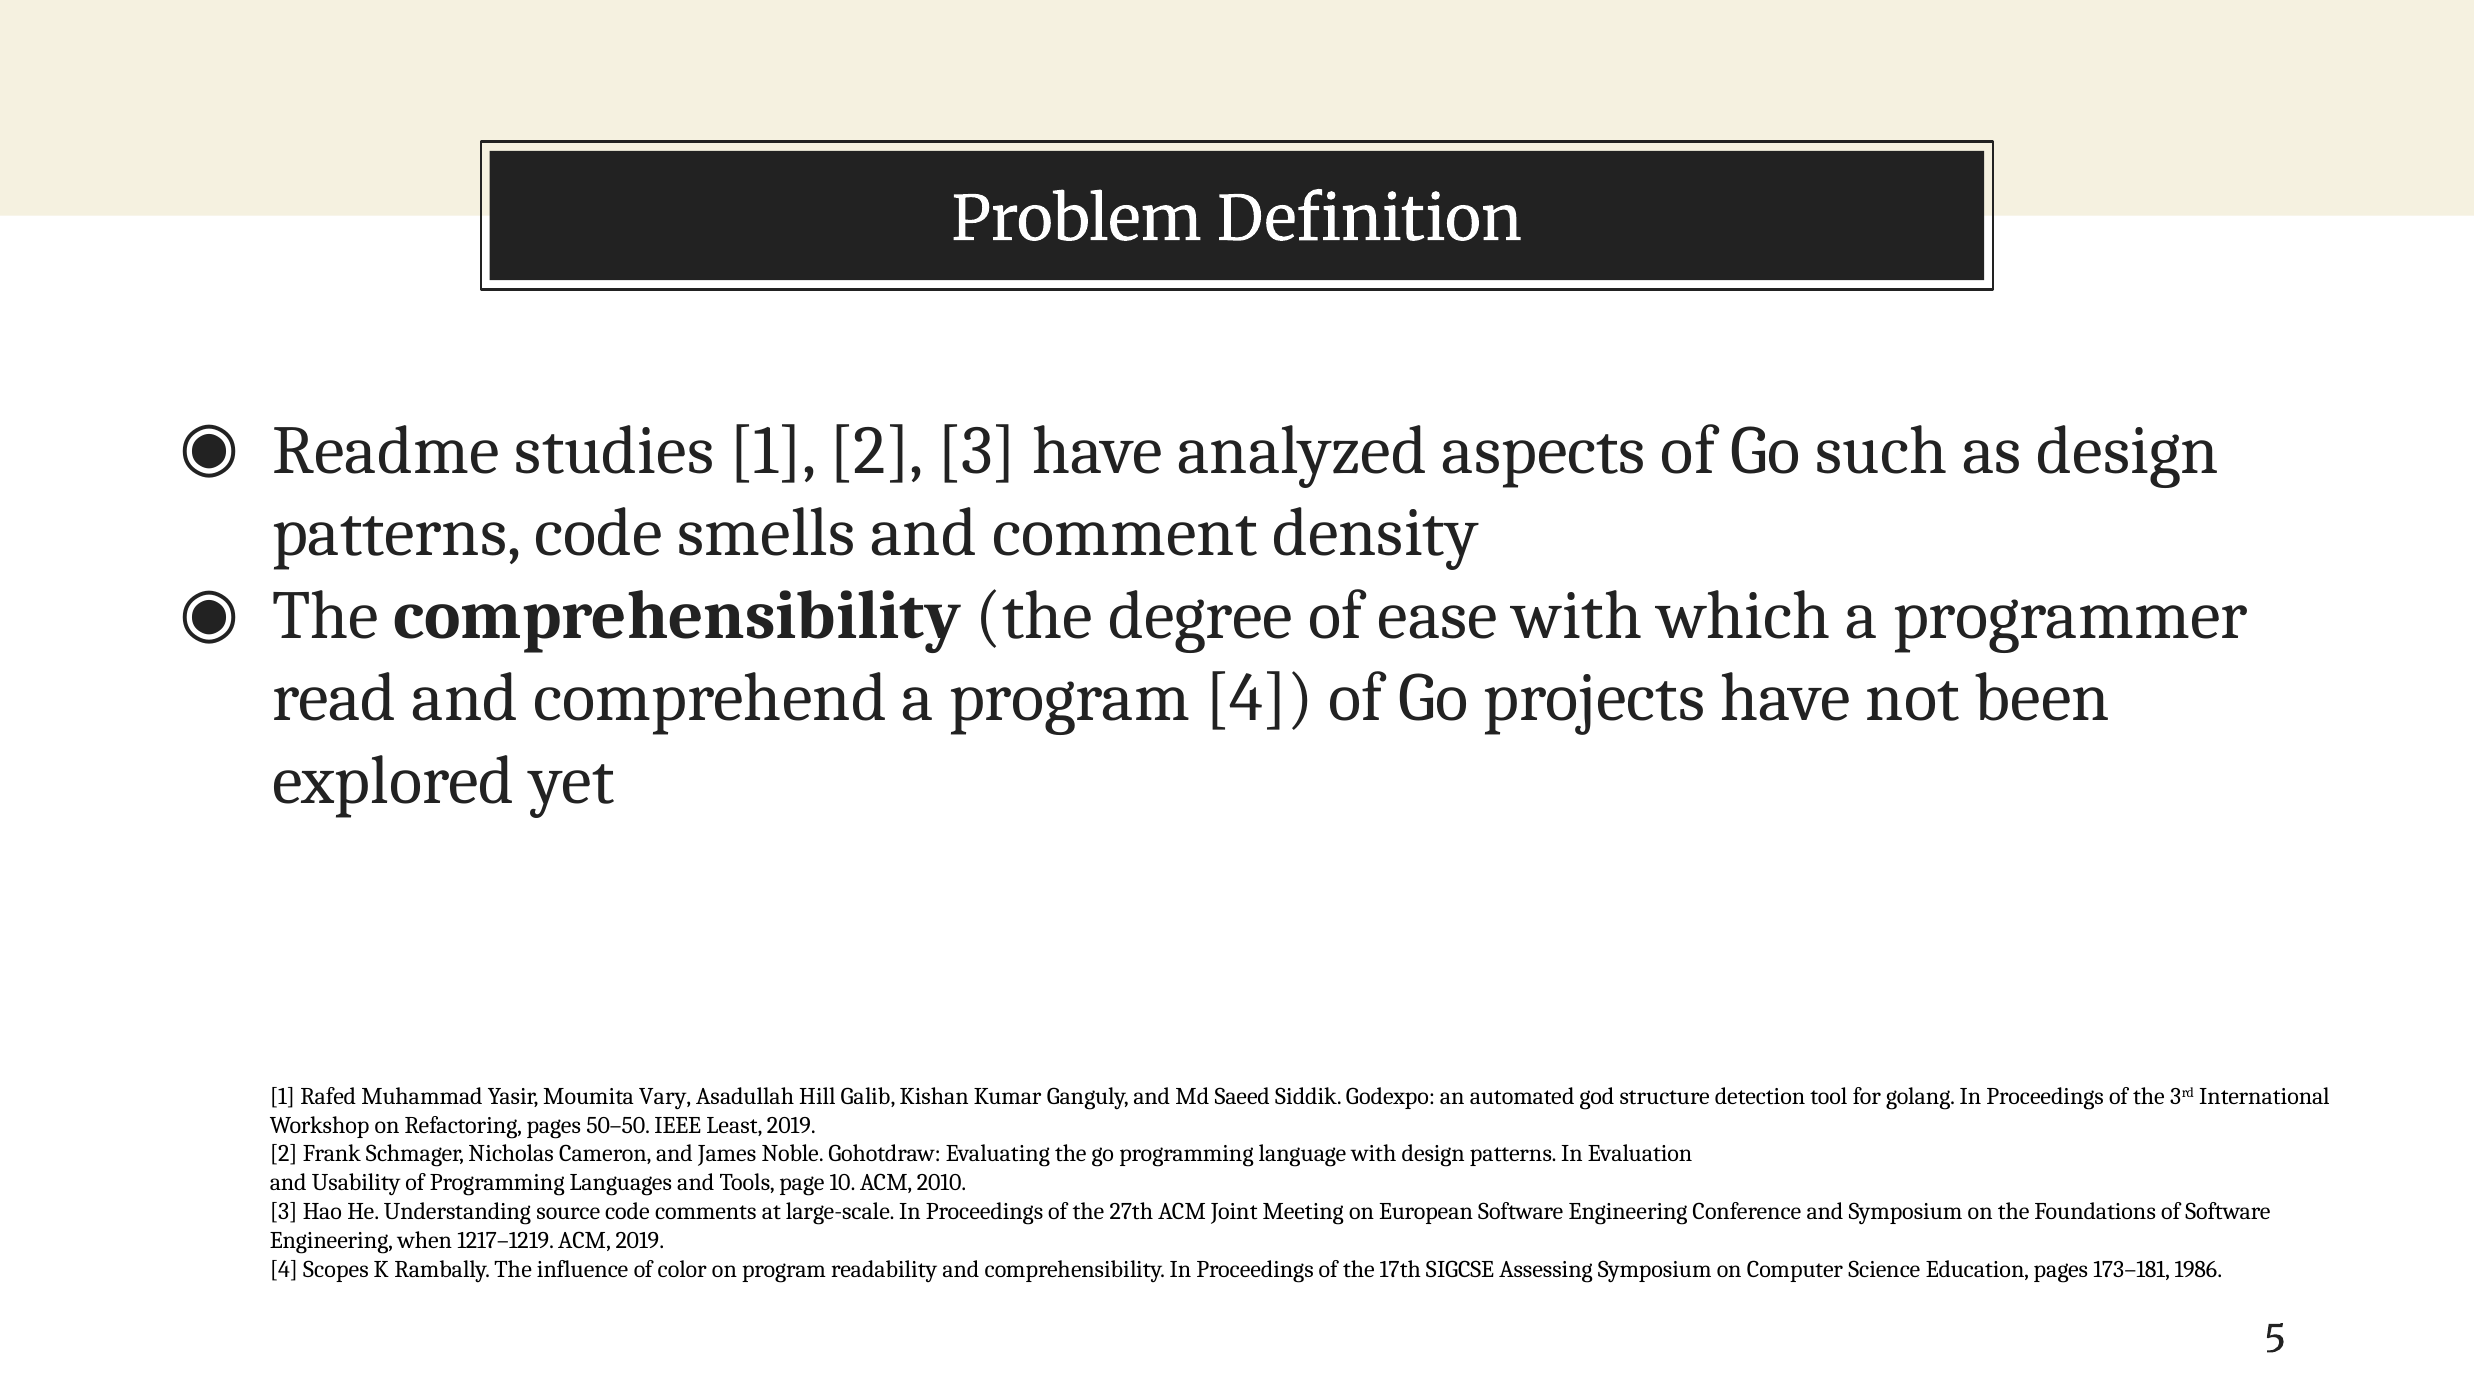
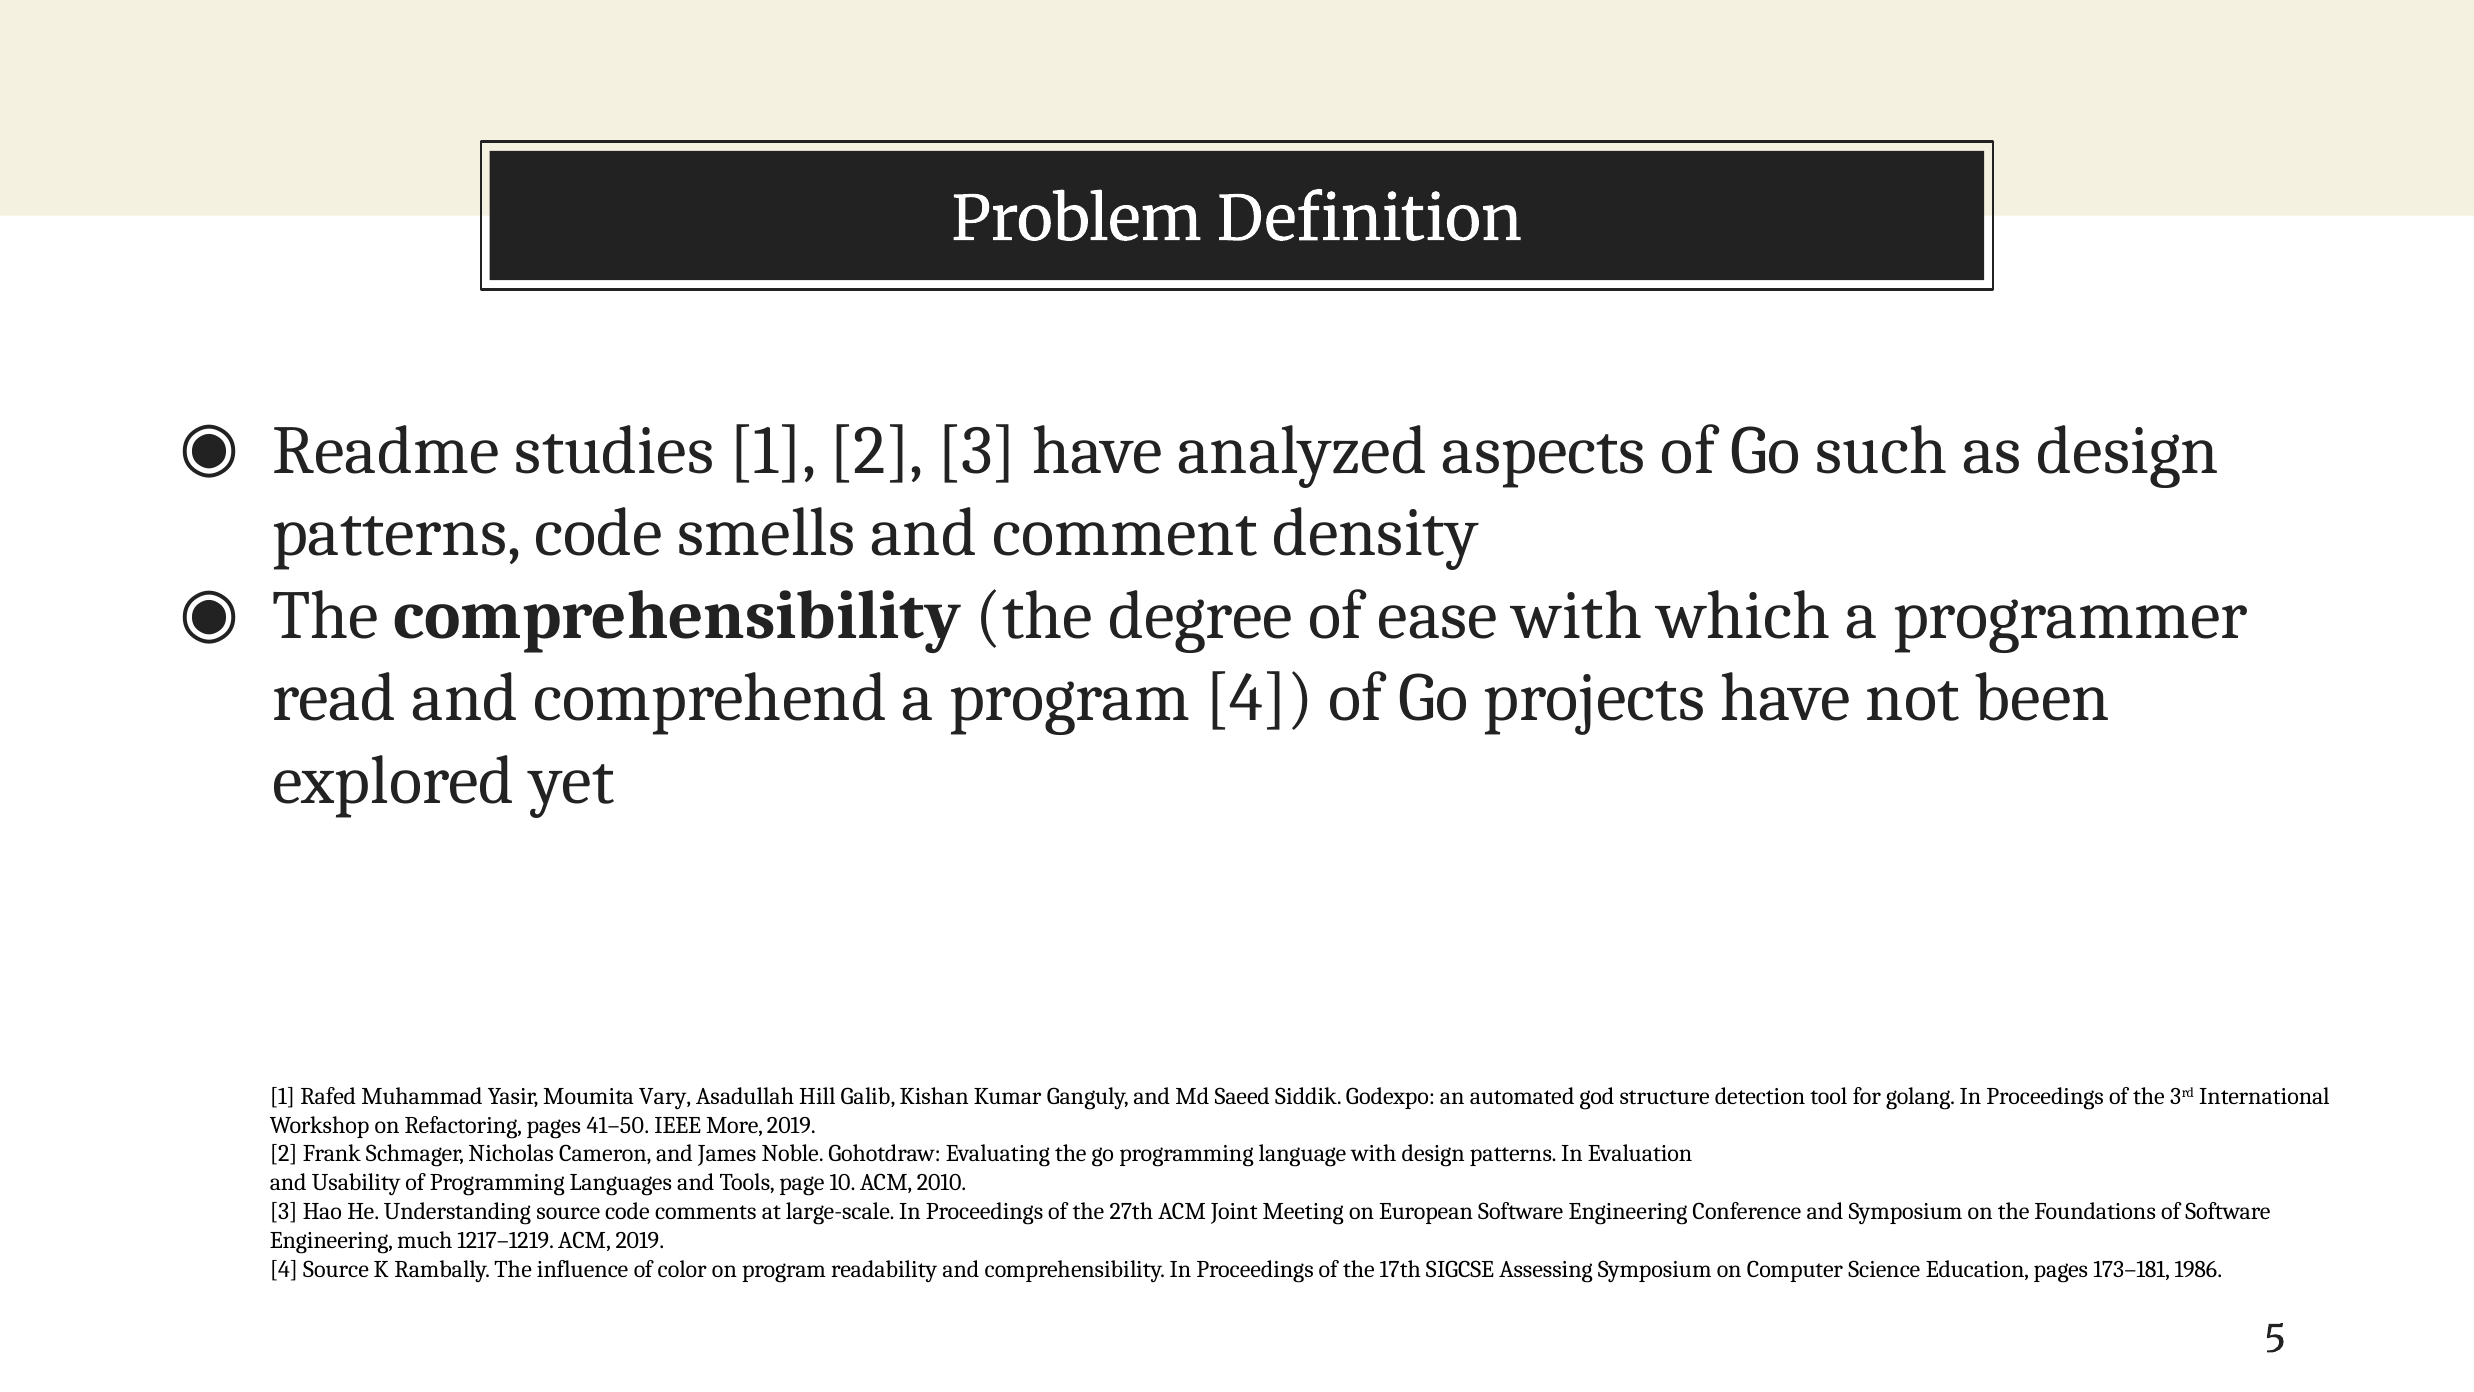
50–50: 50–50 -> 41–50
Least: Least -> More
when: when -> much
4 Scopes: Scopes -> Source
